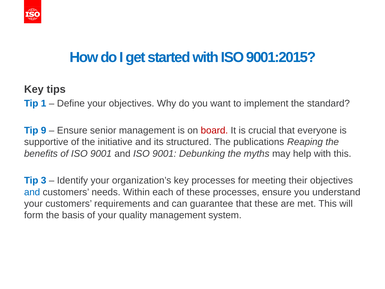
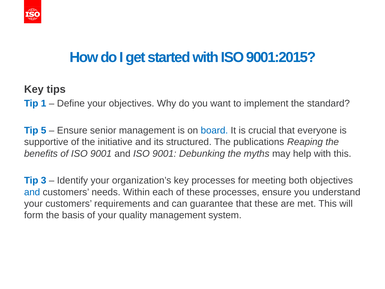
9: 9 -> 5
board colour: red -> blue
their: their -> both
